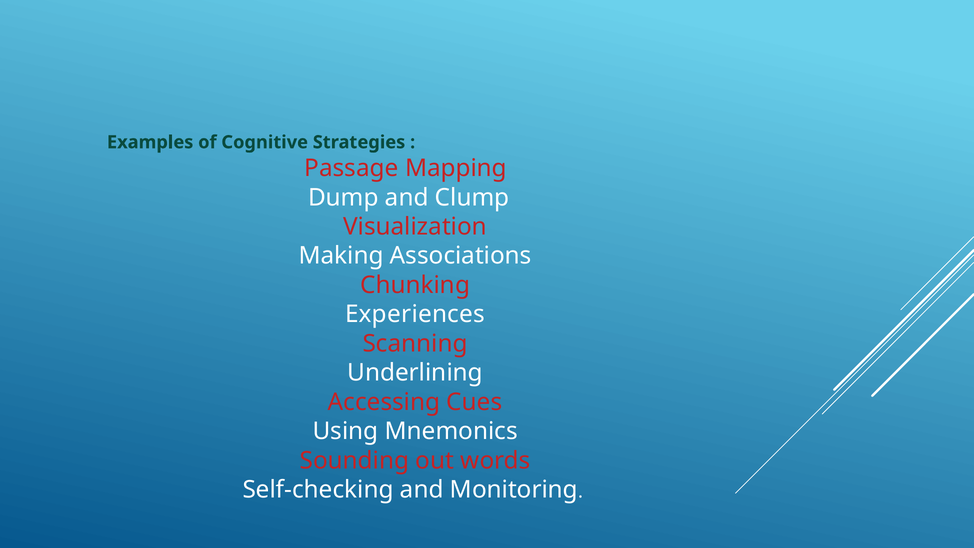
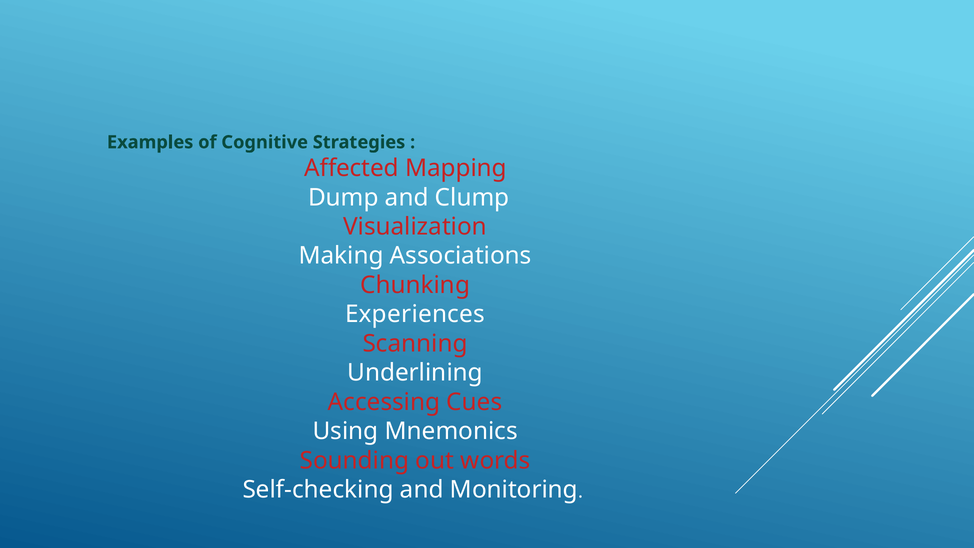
Passage: Passage -> Affected
